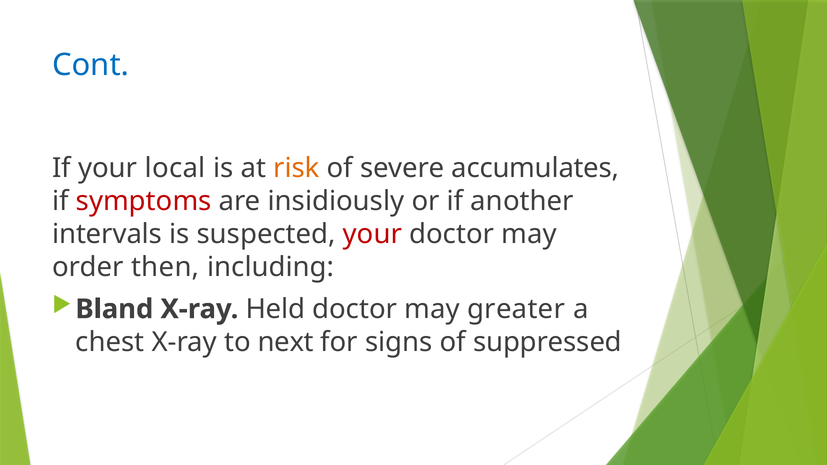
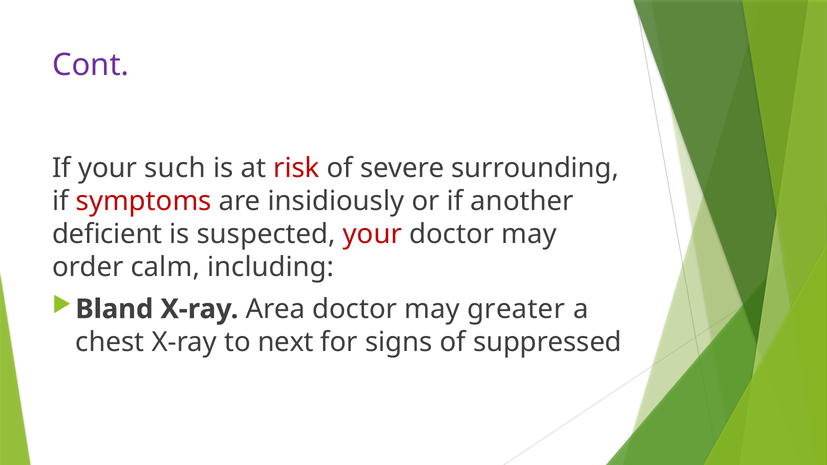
Cont colour: blue -> purple
local: local -> such
risk colour: orange -> red
accumulates: accumulates -> surrounding
intervals: intervals -> deﬁcient
then: then -> calm
Held: Held -> Area
